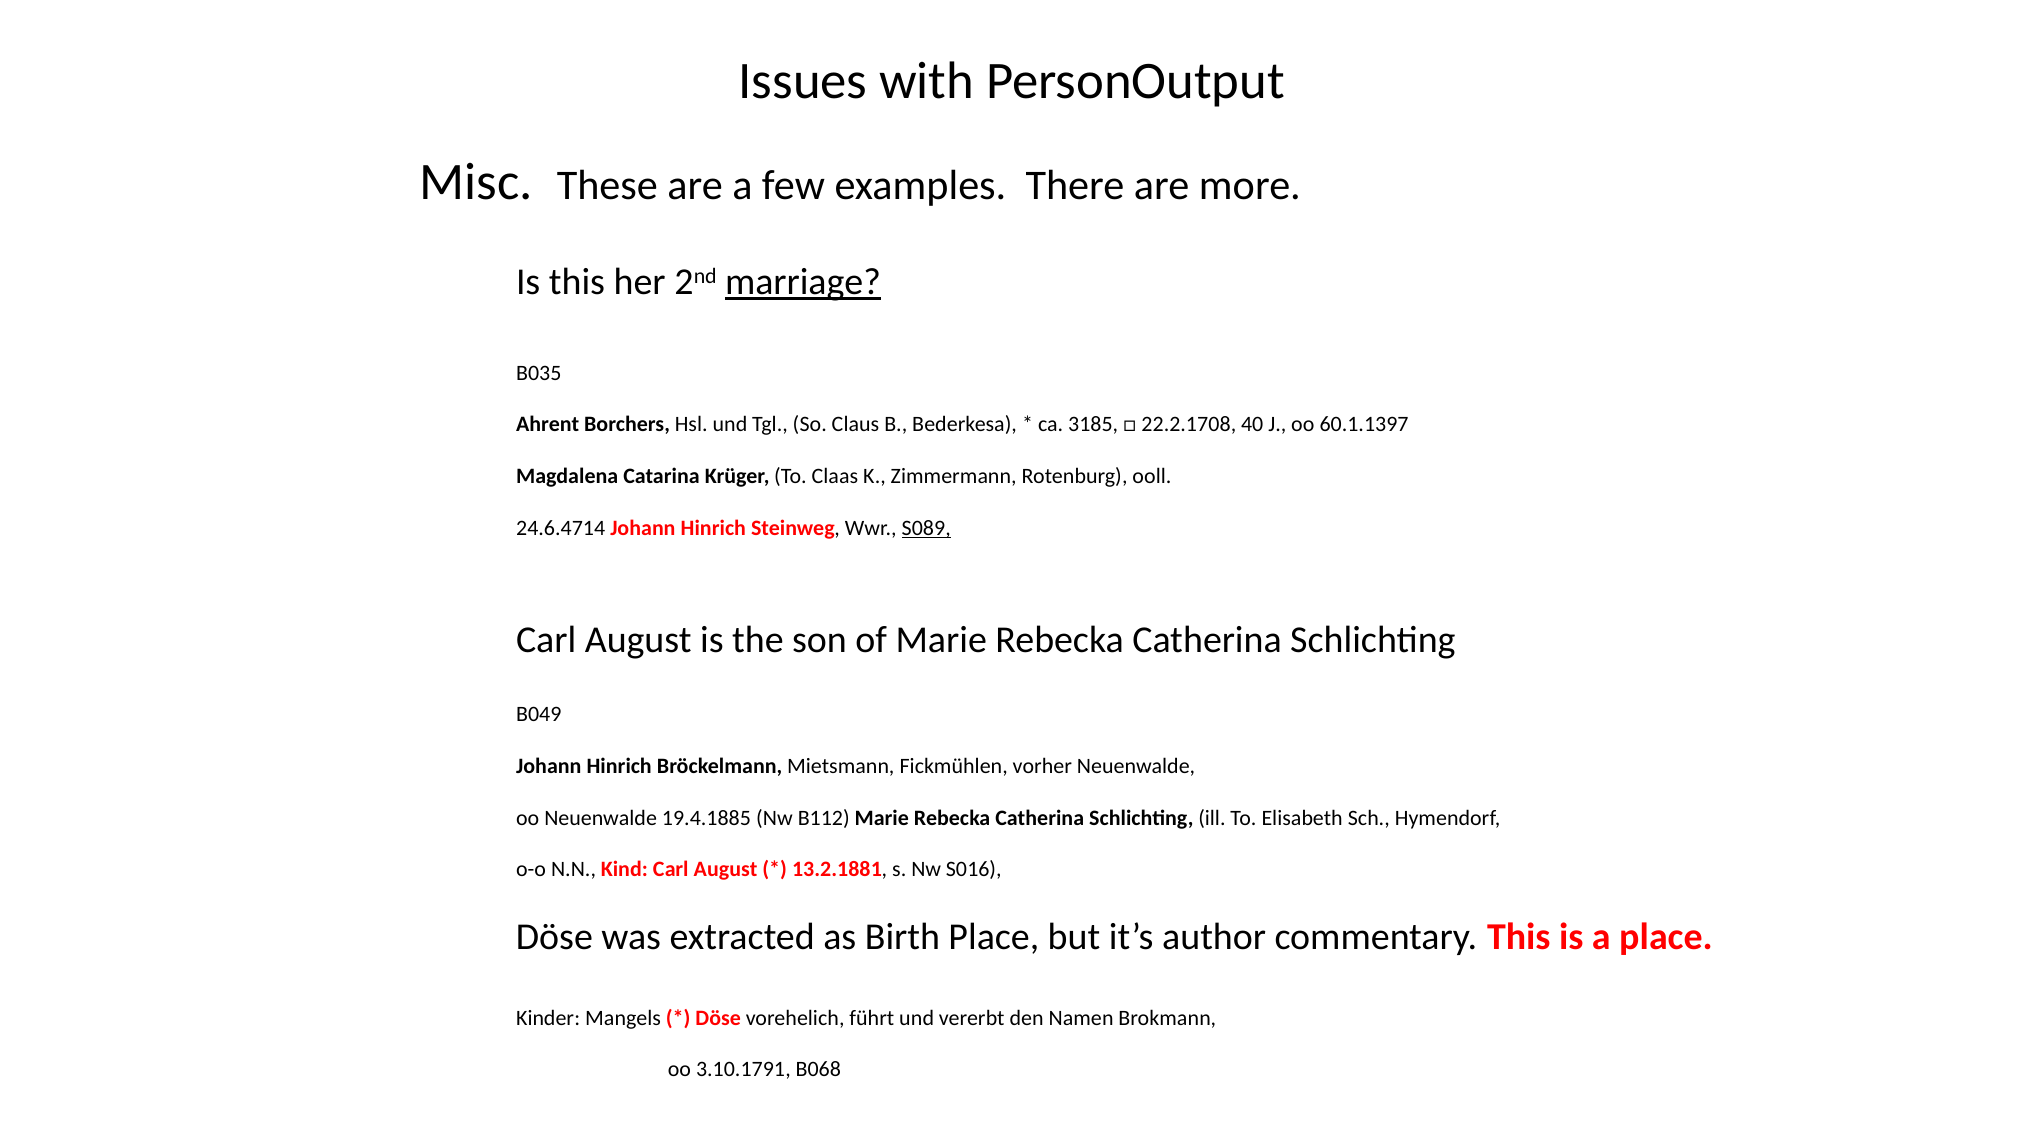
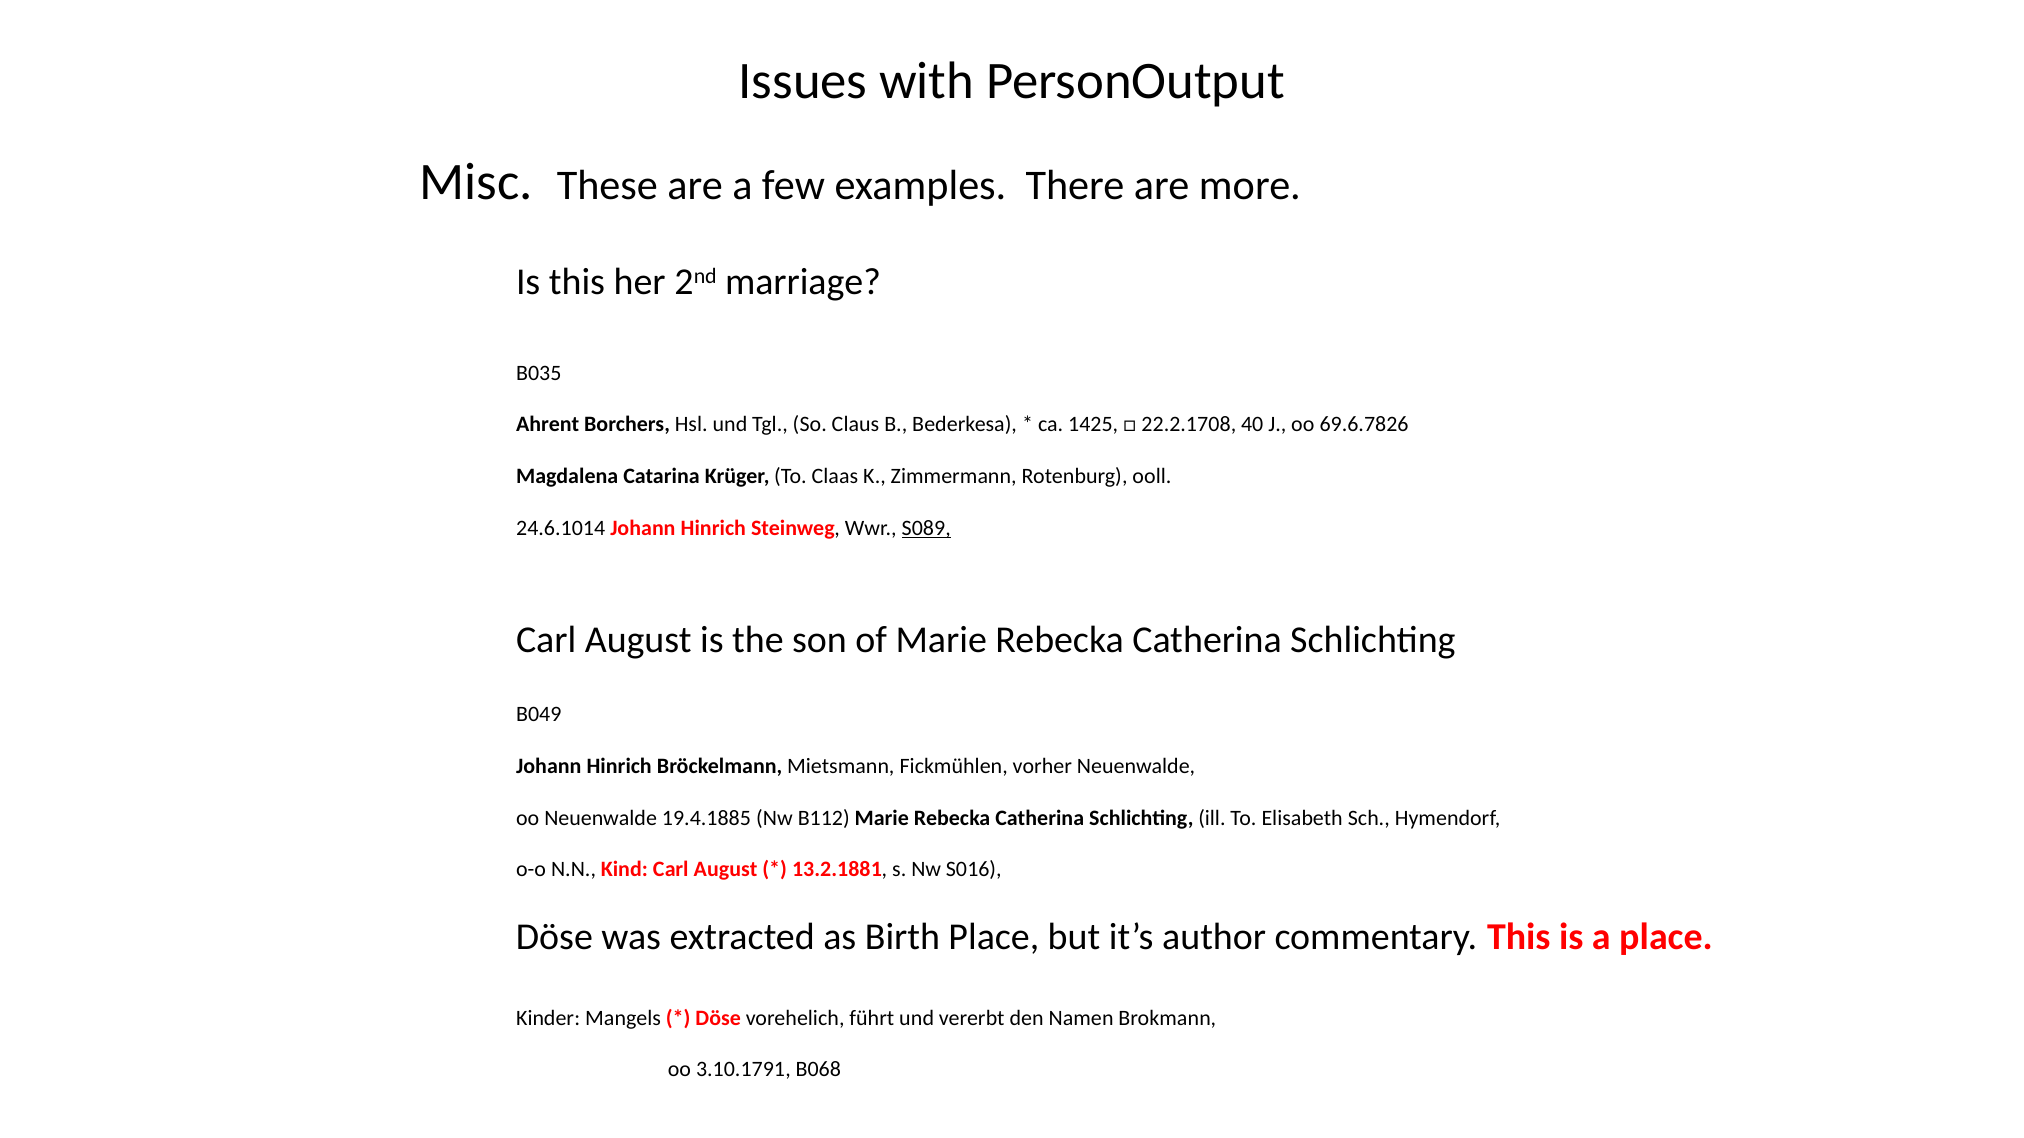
marriage underline: present -> none
3185: 3185 -> 1425
60.1.1397: 60.1.1397 -> 69.6.7826
24.6.4714: 24.6.4714 -> 24.6.1014
